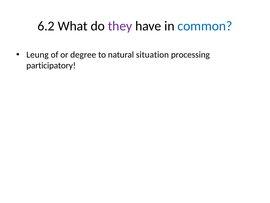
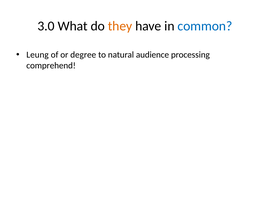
6.2: 6.2 -> 3.0
they colour: purple -> orange
situation: situation -> audience
participatory: participatory -> comprehend
